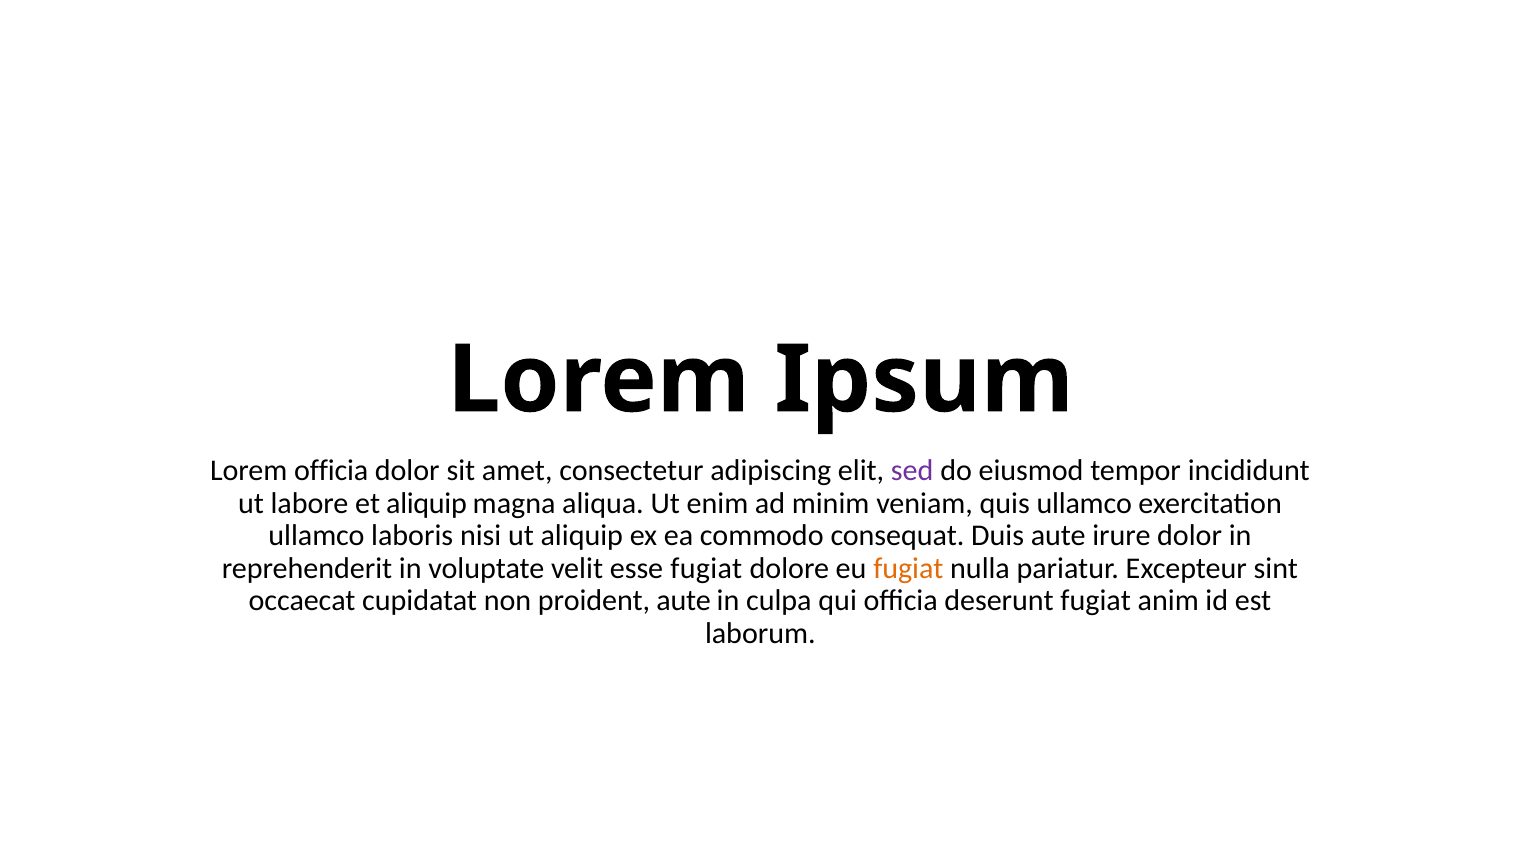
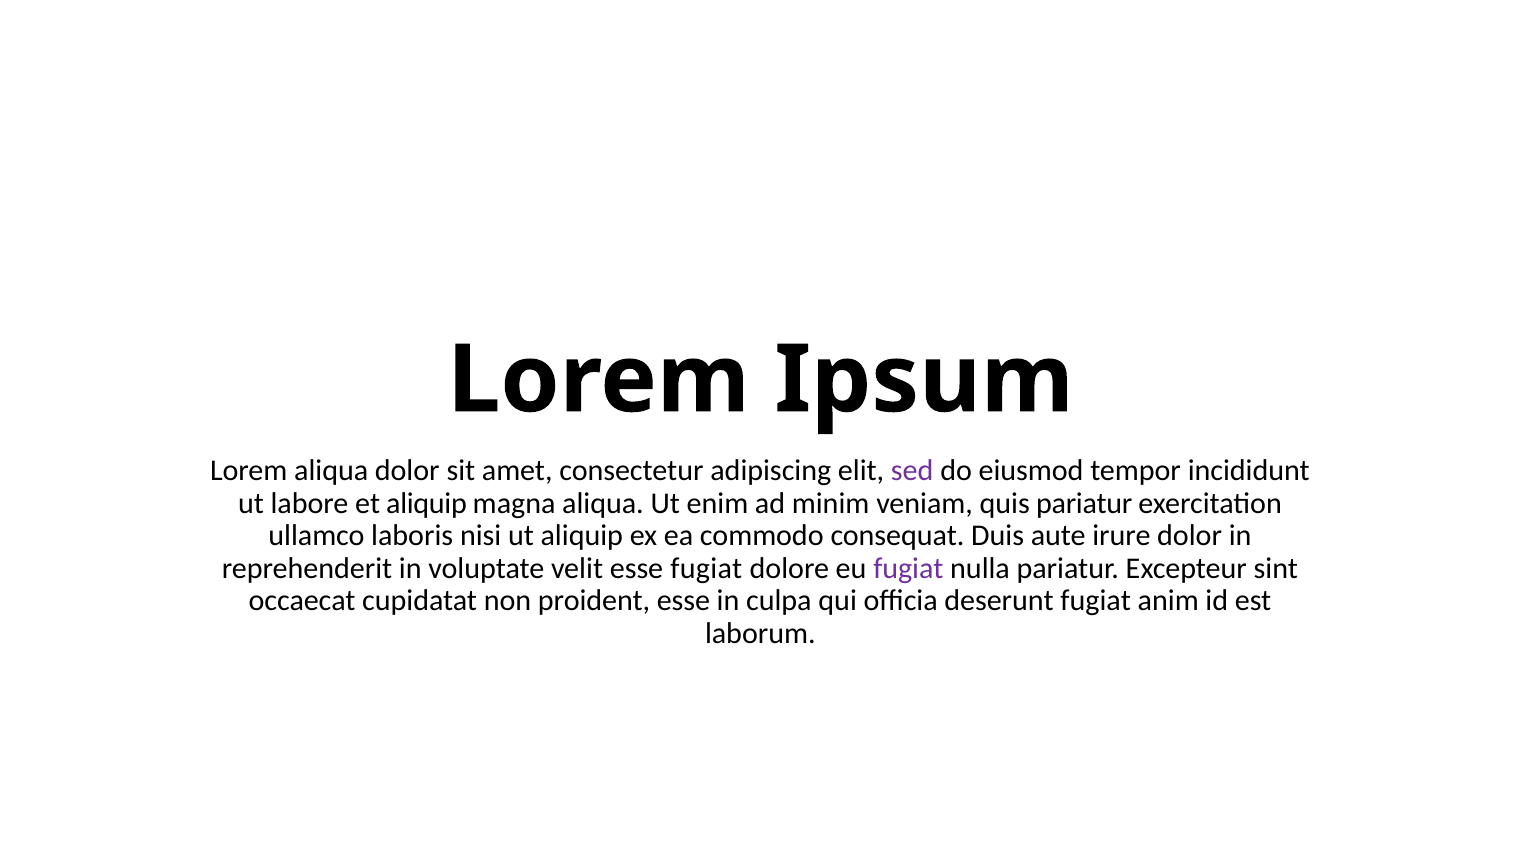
Lorem officia: officia -> aliqua
quis ullamco: ullamco -> pariatur
fugiat at (908, 569) colour: orange -> purple
proident aute: aute -> esse
